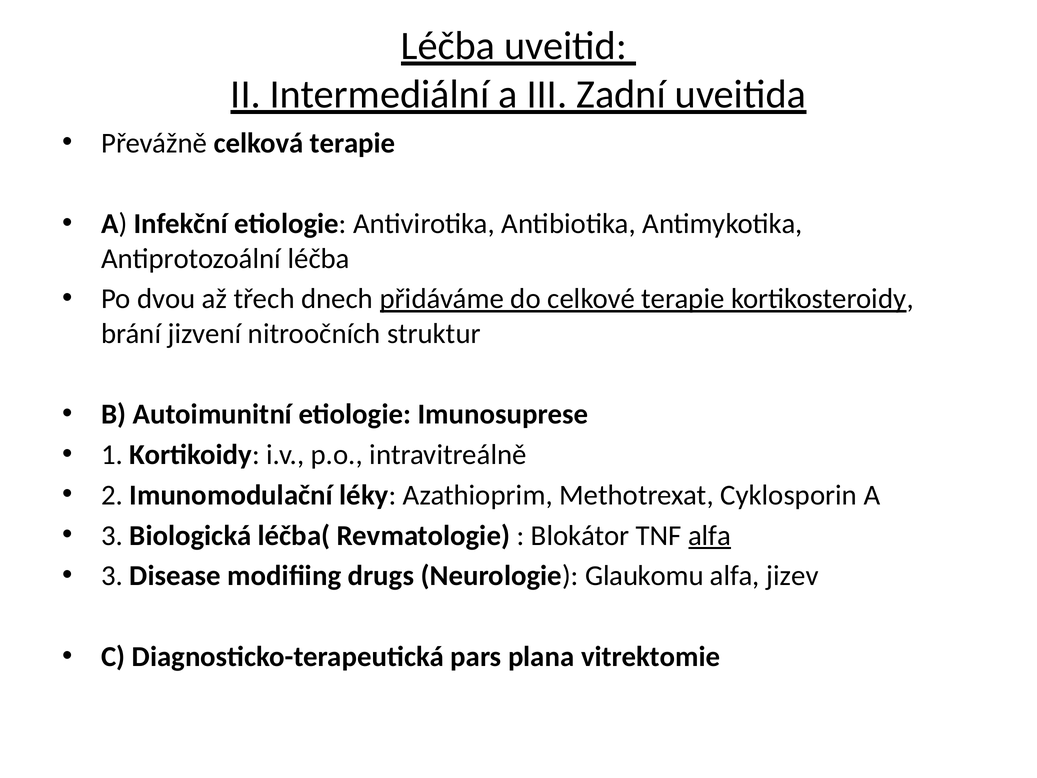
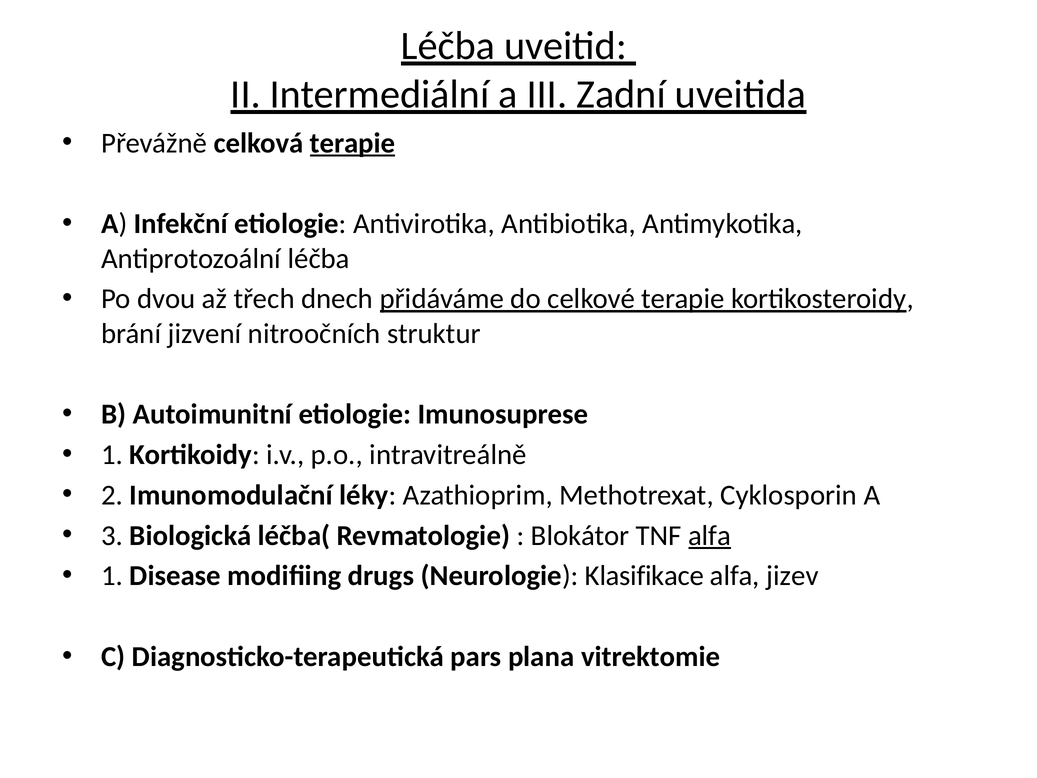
terapie at (353, 143) underline: none -> present
3 at (112, 576): 3 -> 1
Glaukomu: Glaukomu -> Klasifikace
